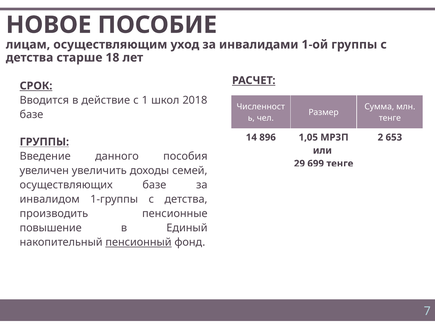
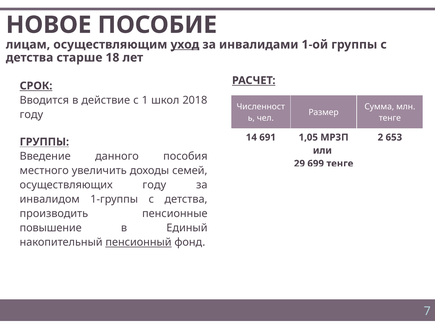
уход underline: none -> present
базе at (31, 115): базе -> году
896: 896 -> 691
увеличен: увеличен -> местного
осуществляющих базе: базе -> году
